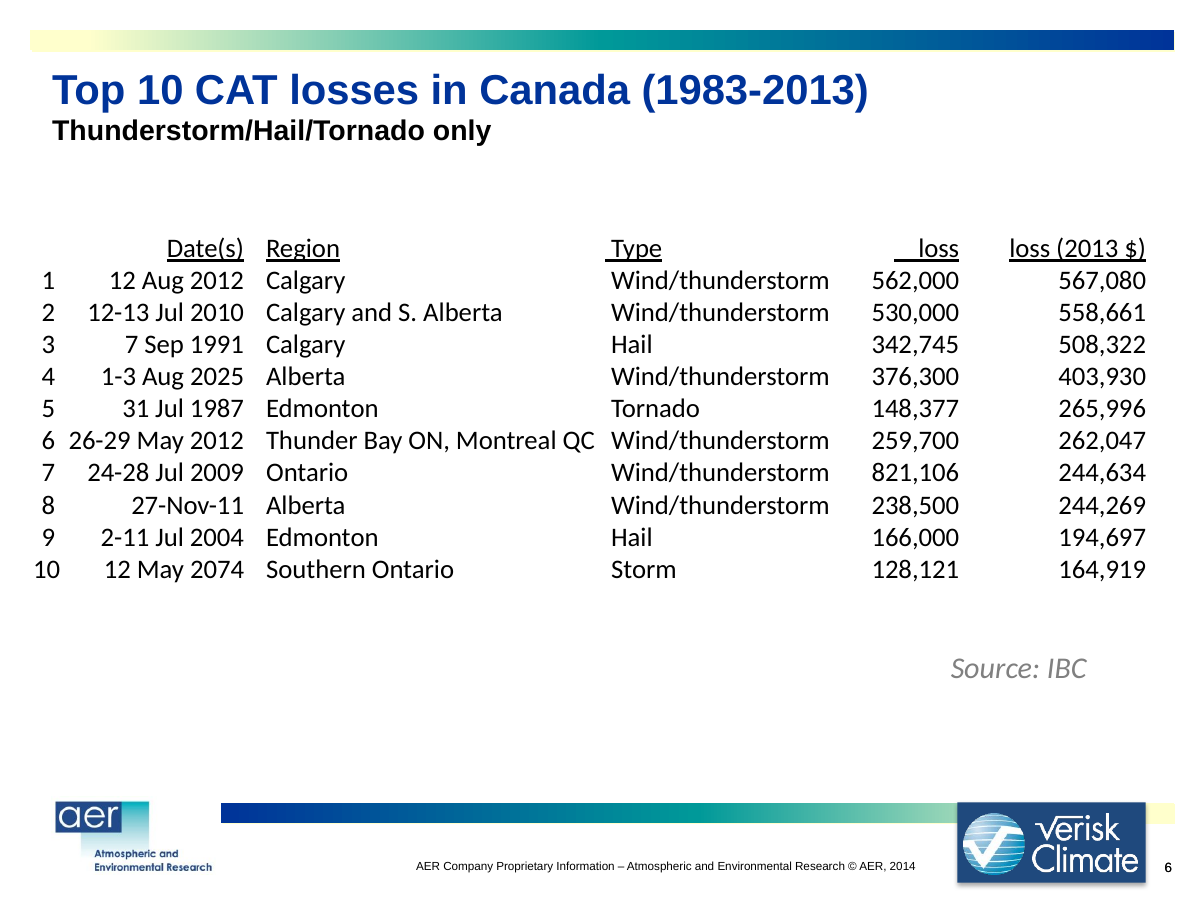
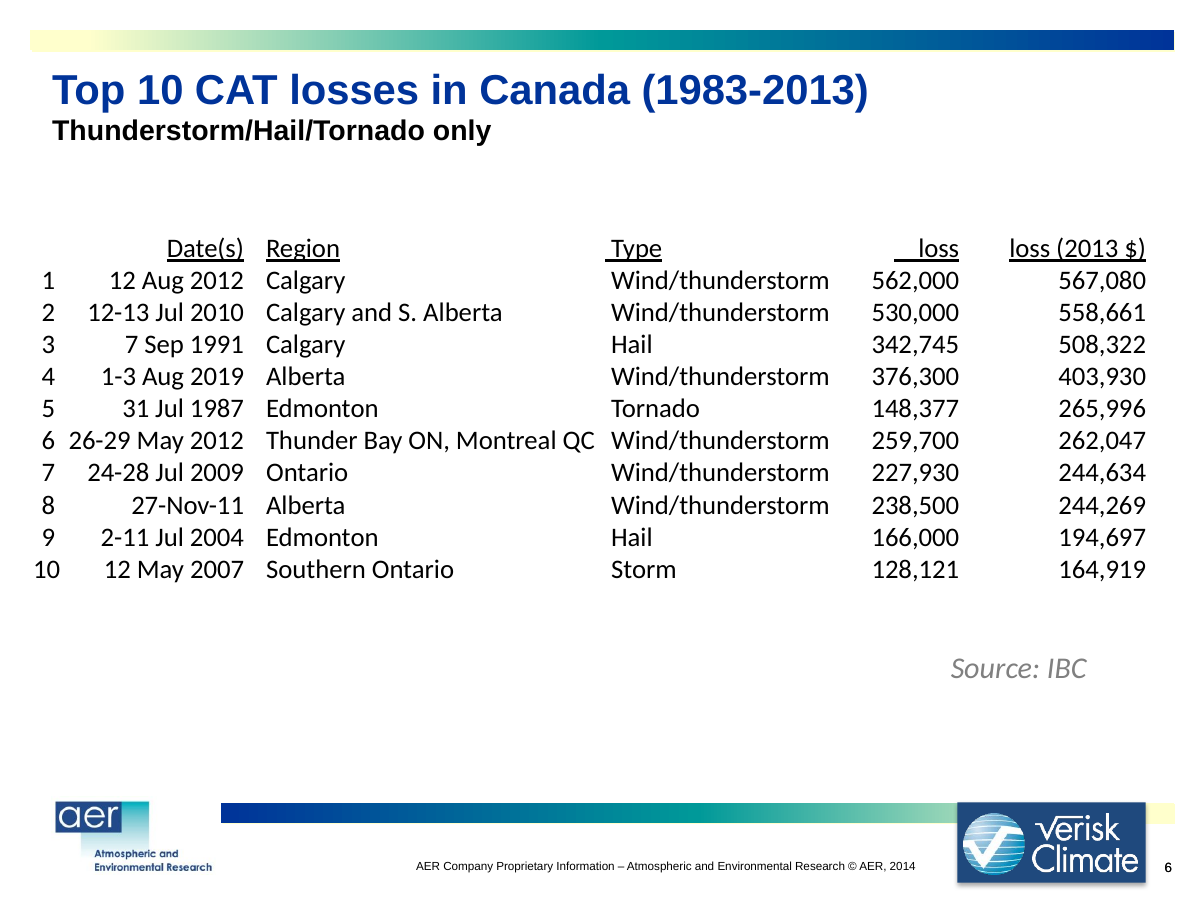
2025: 2025 -> 2019
821,106: 821,106 -> 227,930
2074: 2074 -> 2007
